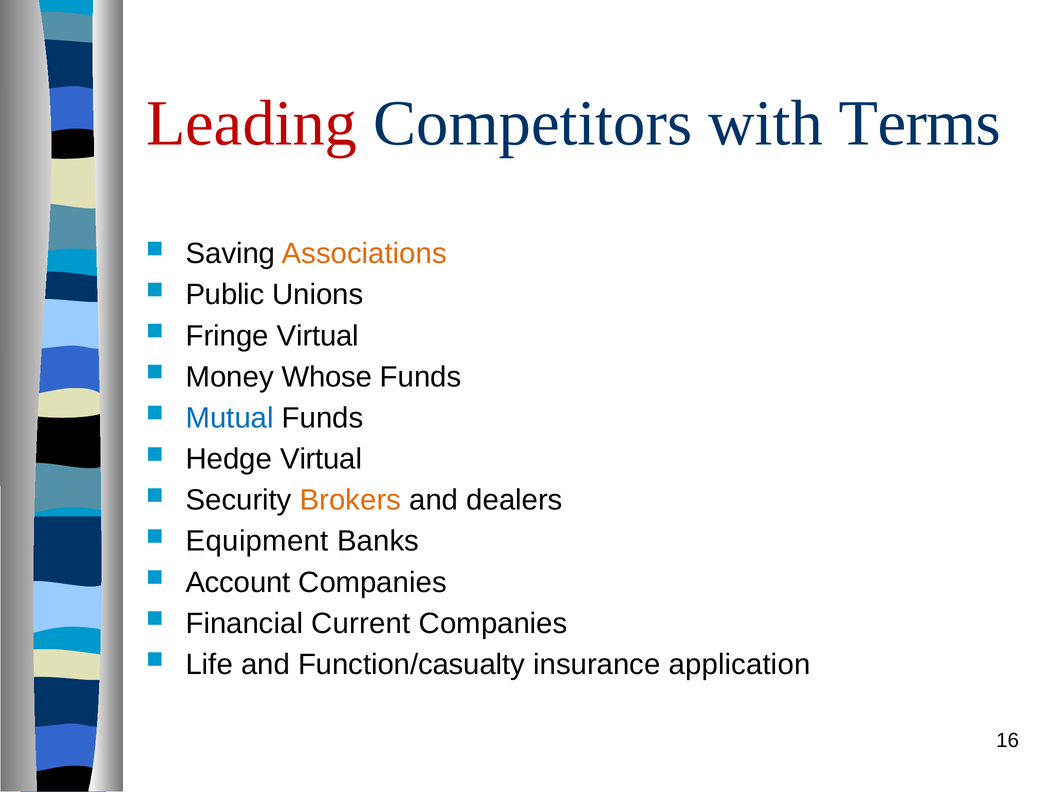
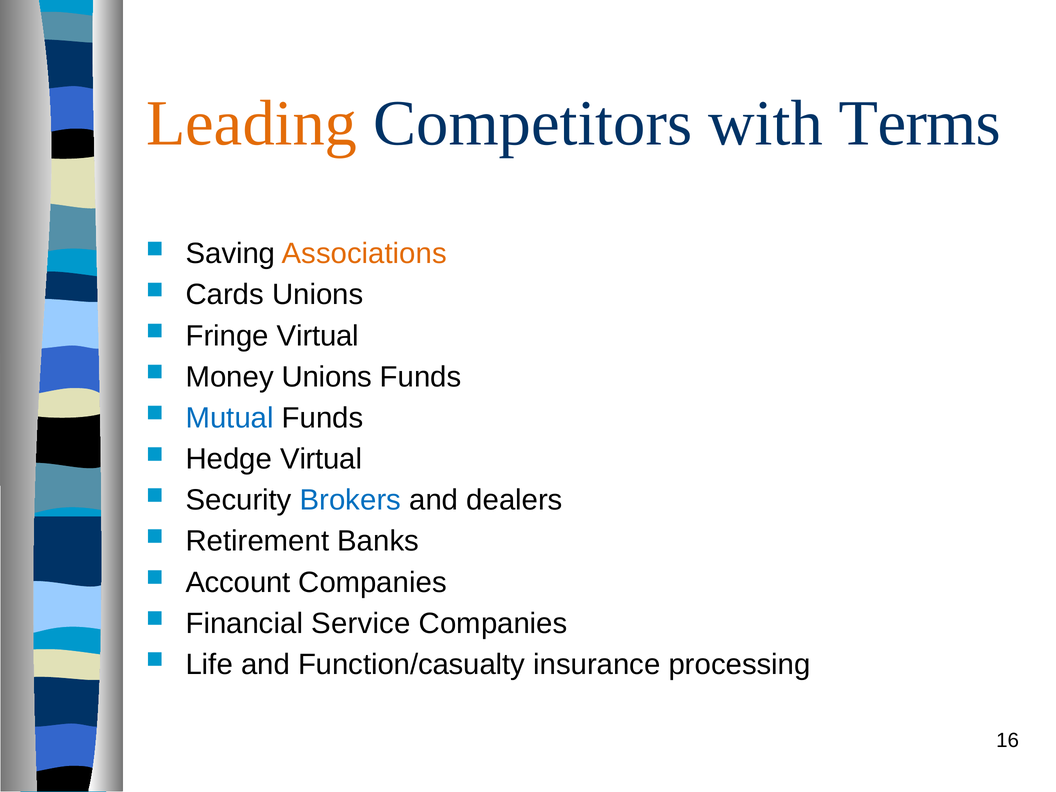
Leading colour: red -> orange
Public: Public -> Cards
Money Whose: Whose -> Unions
Brokers colour: orange -> blue
Equipment: Equipment -> Retirement
Current: Current -> Service
application: application -> processing
